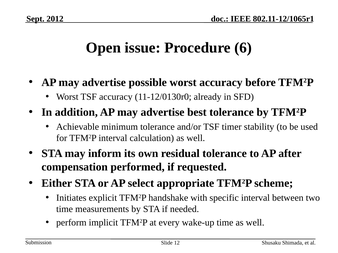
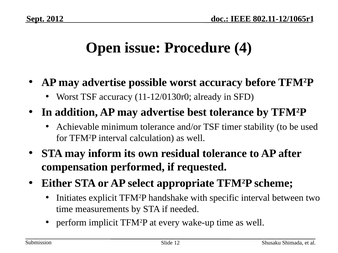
6: 6 -> 4
